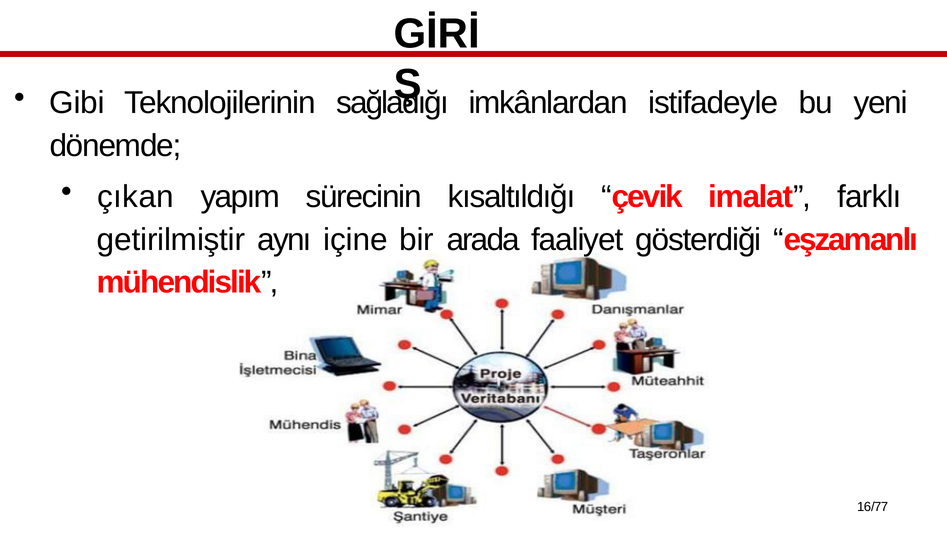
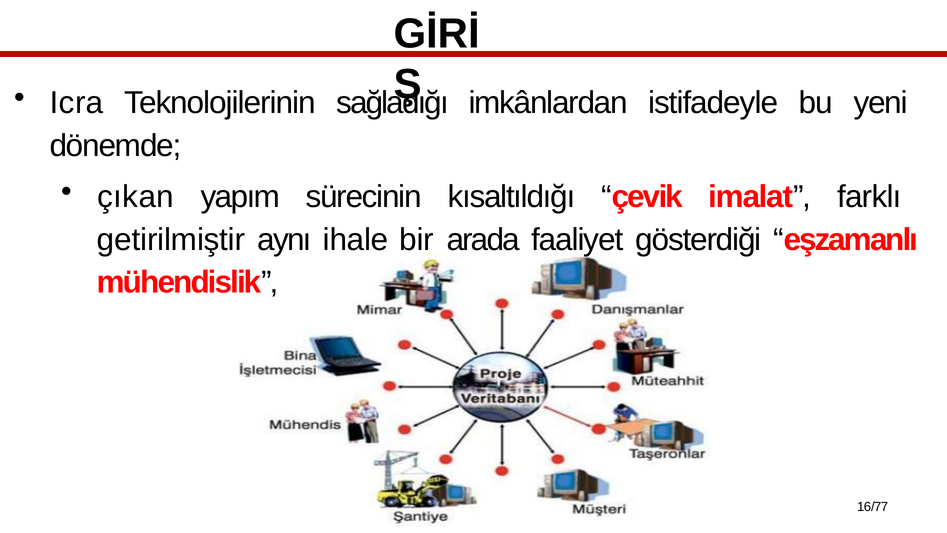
Gibi: Gibi -> Icra
içine: içine -> ihale
